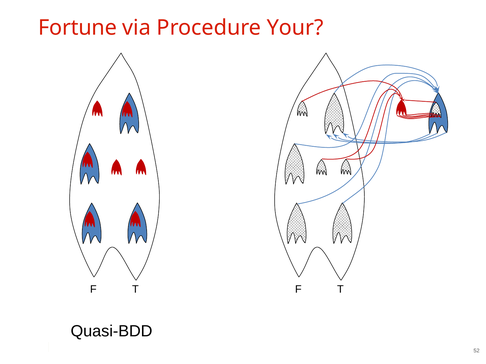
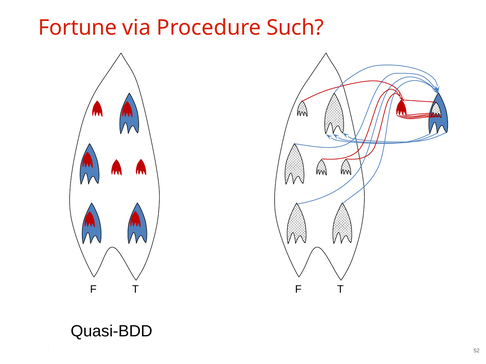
Your: Your -> Such
